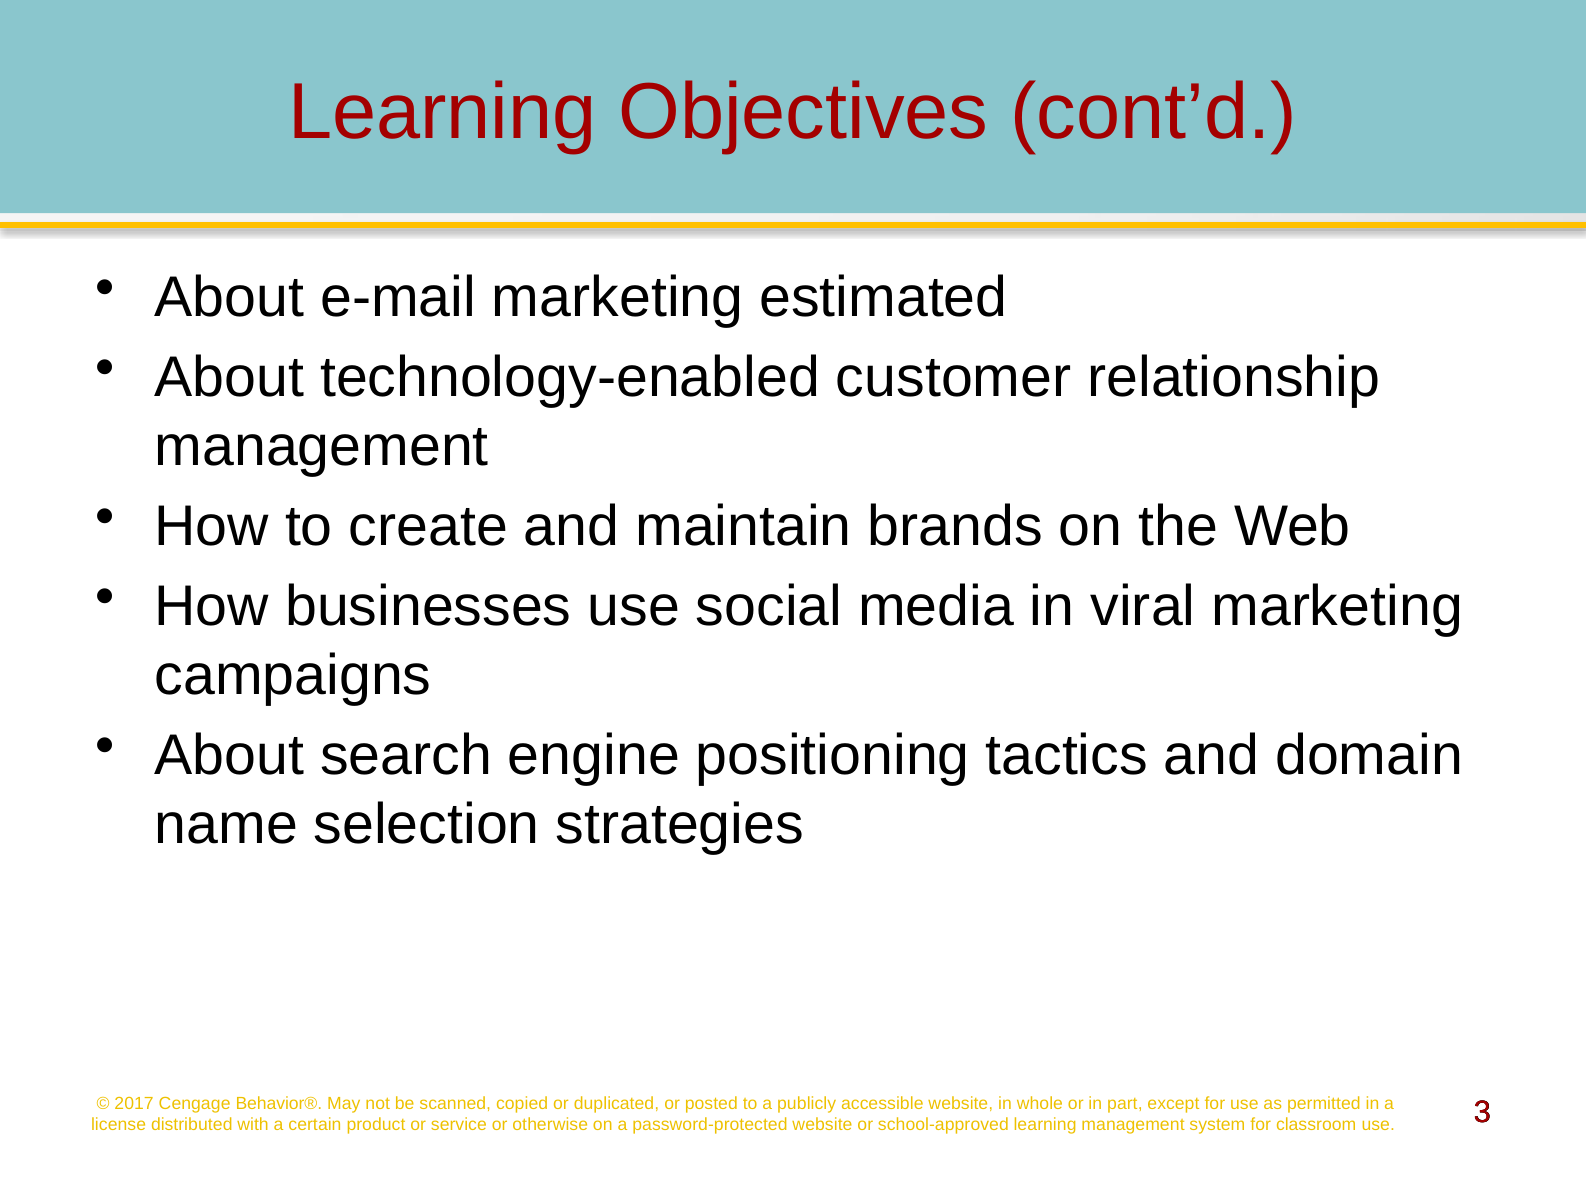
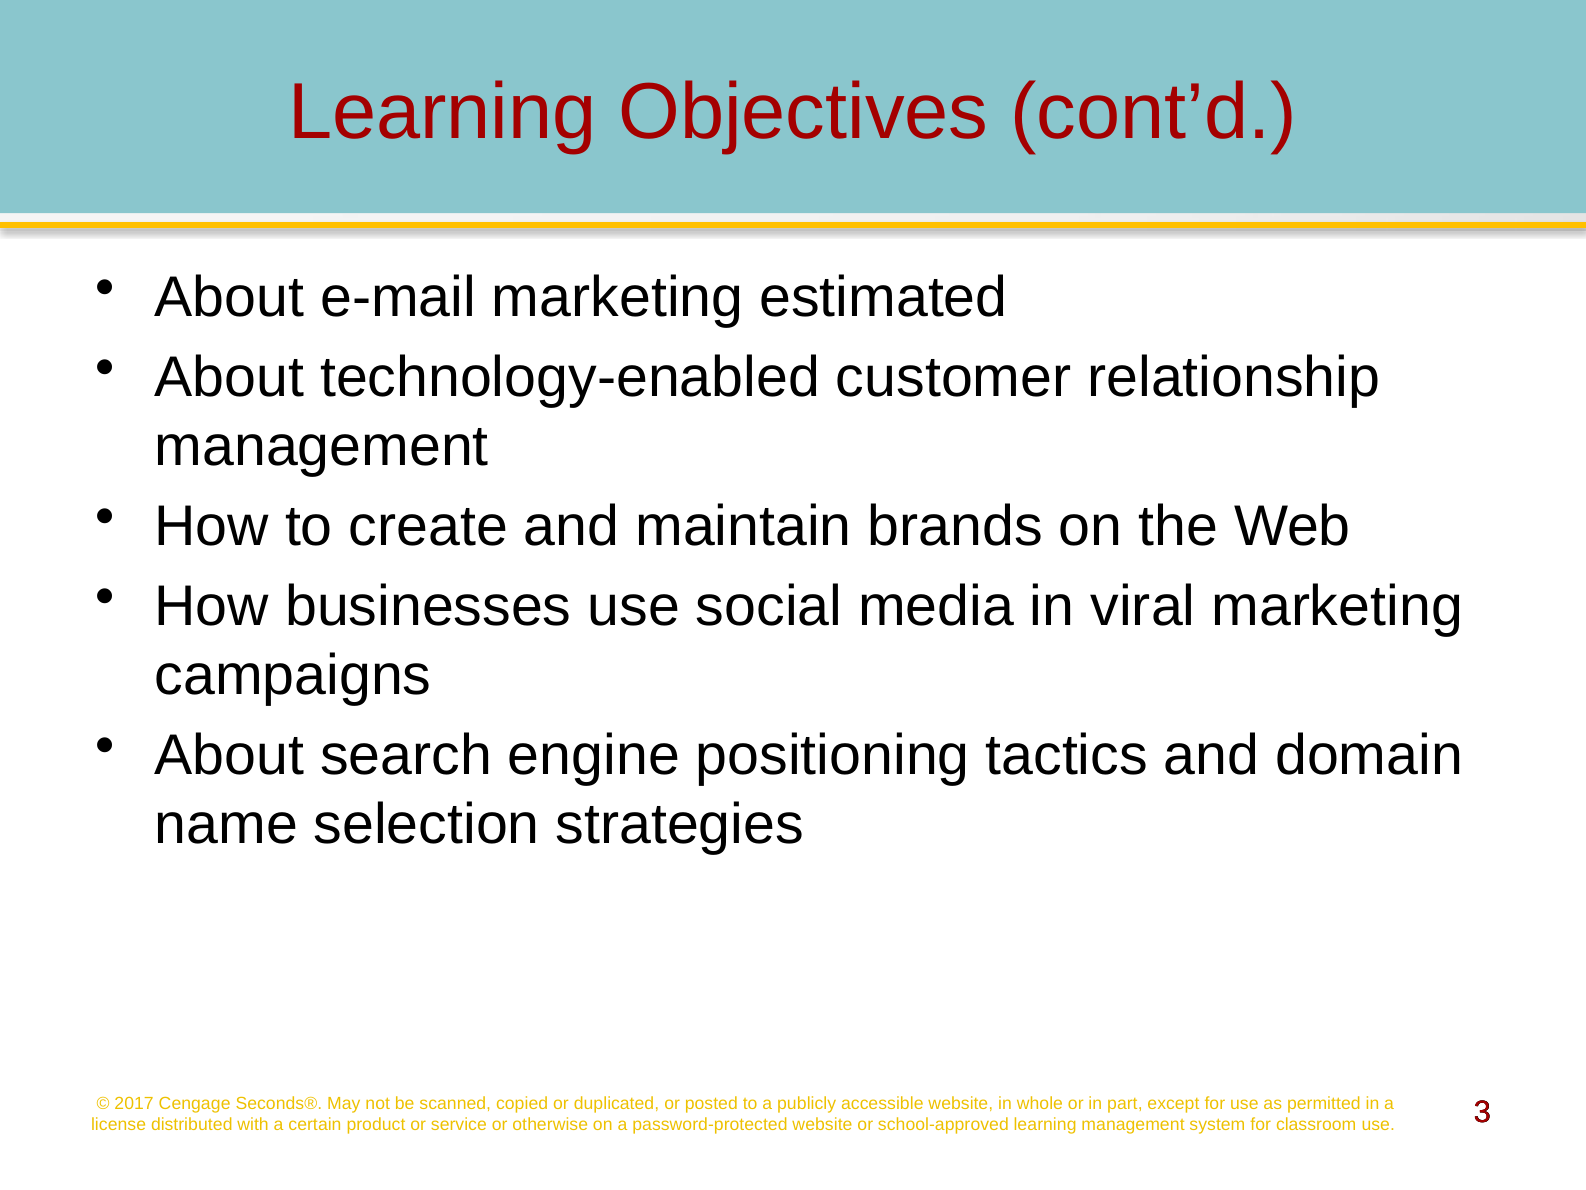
Behavior®: Behavior® -> Seconds®
